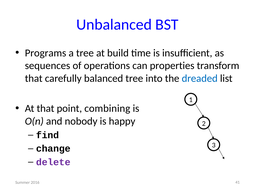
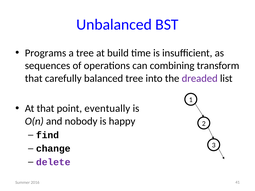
properties: properties -> combining
dreaded colour: blue -> purple
combining: combining -> eventually
